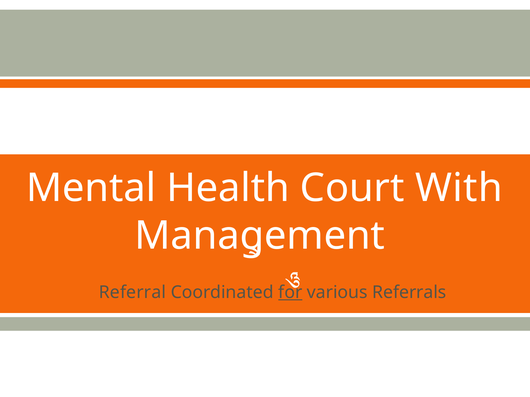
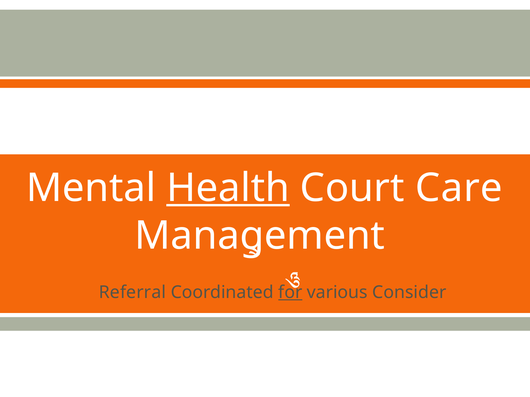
Health underline: none -> present
With: With -> Care
Referrals: Referrals -> Consider
